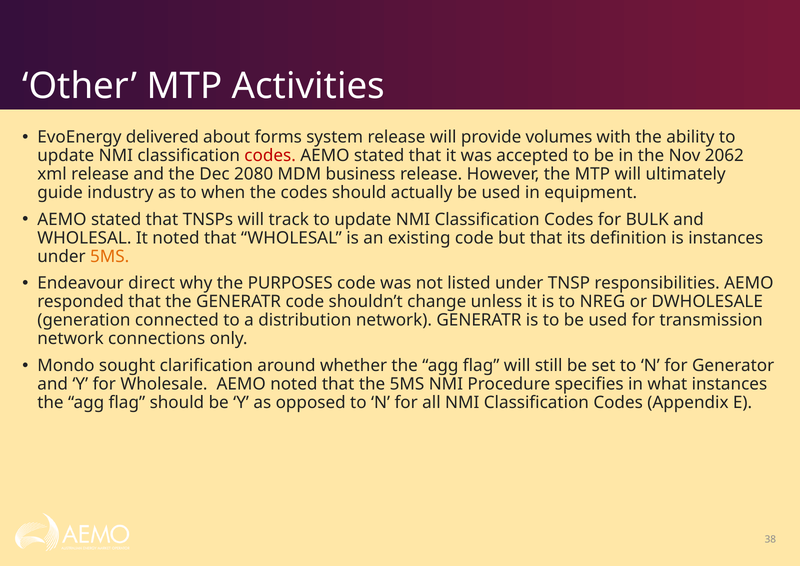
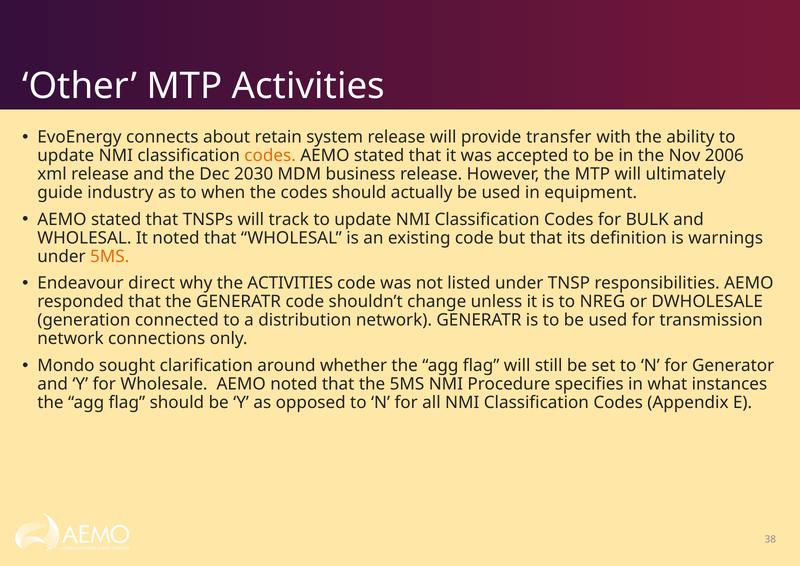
delivered: delivered -> connects
forms: forms -> retain
volumes: volumes -> transfer
codes at (270, 156) colour: red -> orange
2062: 2062 -> 2006
2080: 2080 -> 2030
is instances: instances -> warnings
the PURPOSES: PURPOSES -> ACTIVITIES
